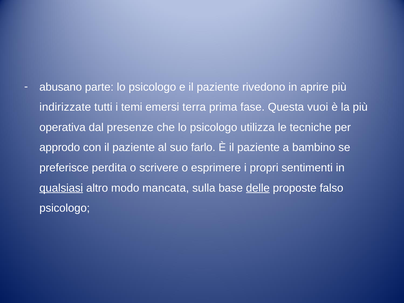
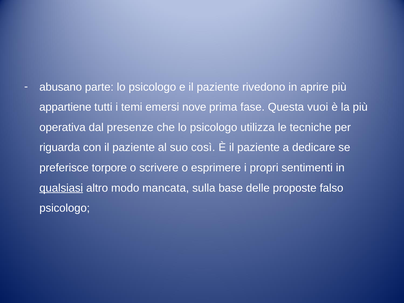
indirizzate: indirizzate -> appartiene
terra: terra -> nove
approdo: approdo -> riguarda
farlo: farlo -> così
bambino: bambino -> dedicare
perdita: perdita -> torpore
delle underline: present -> none
